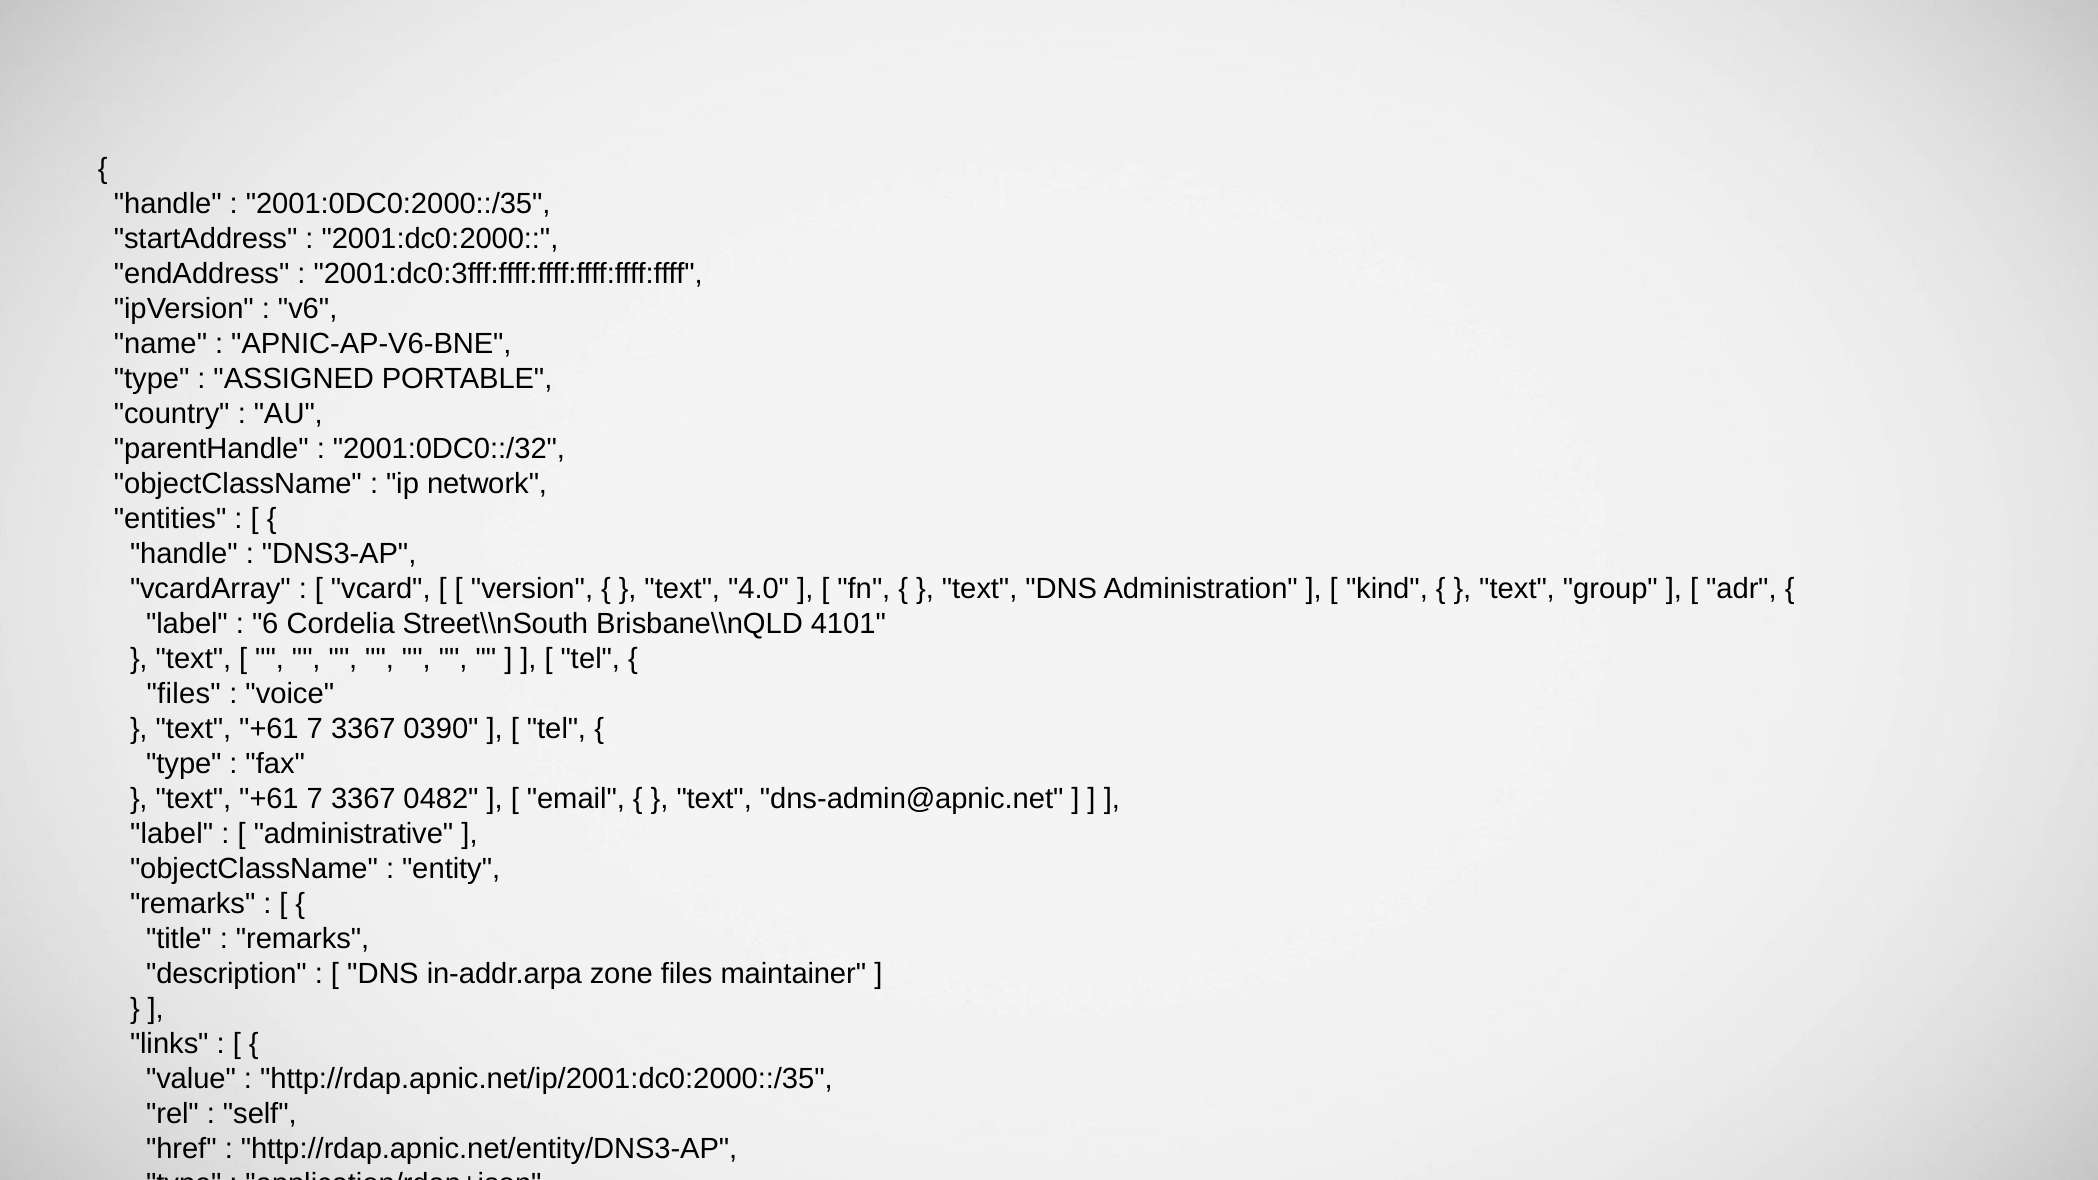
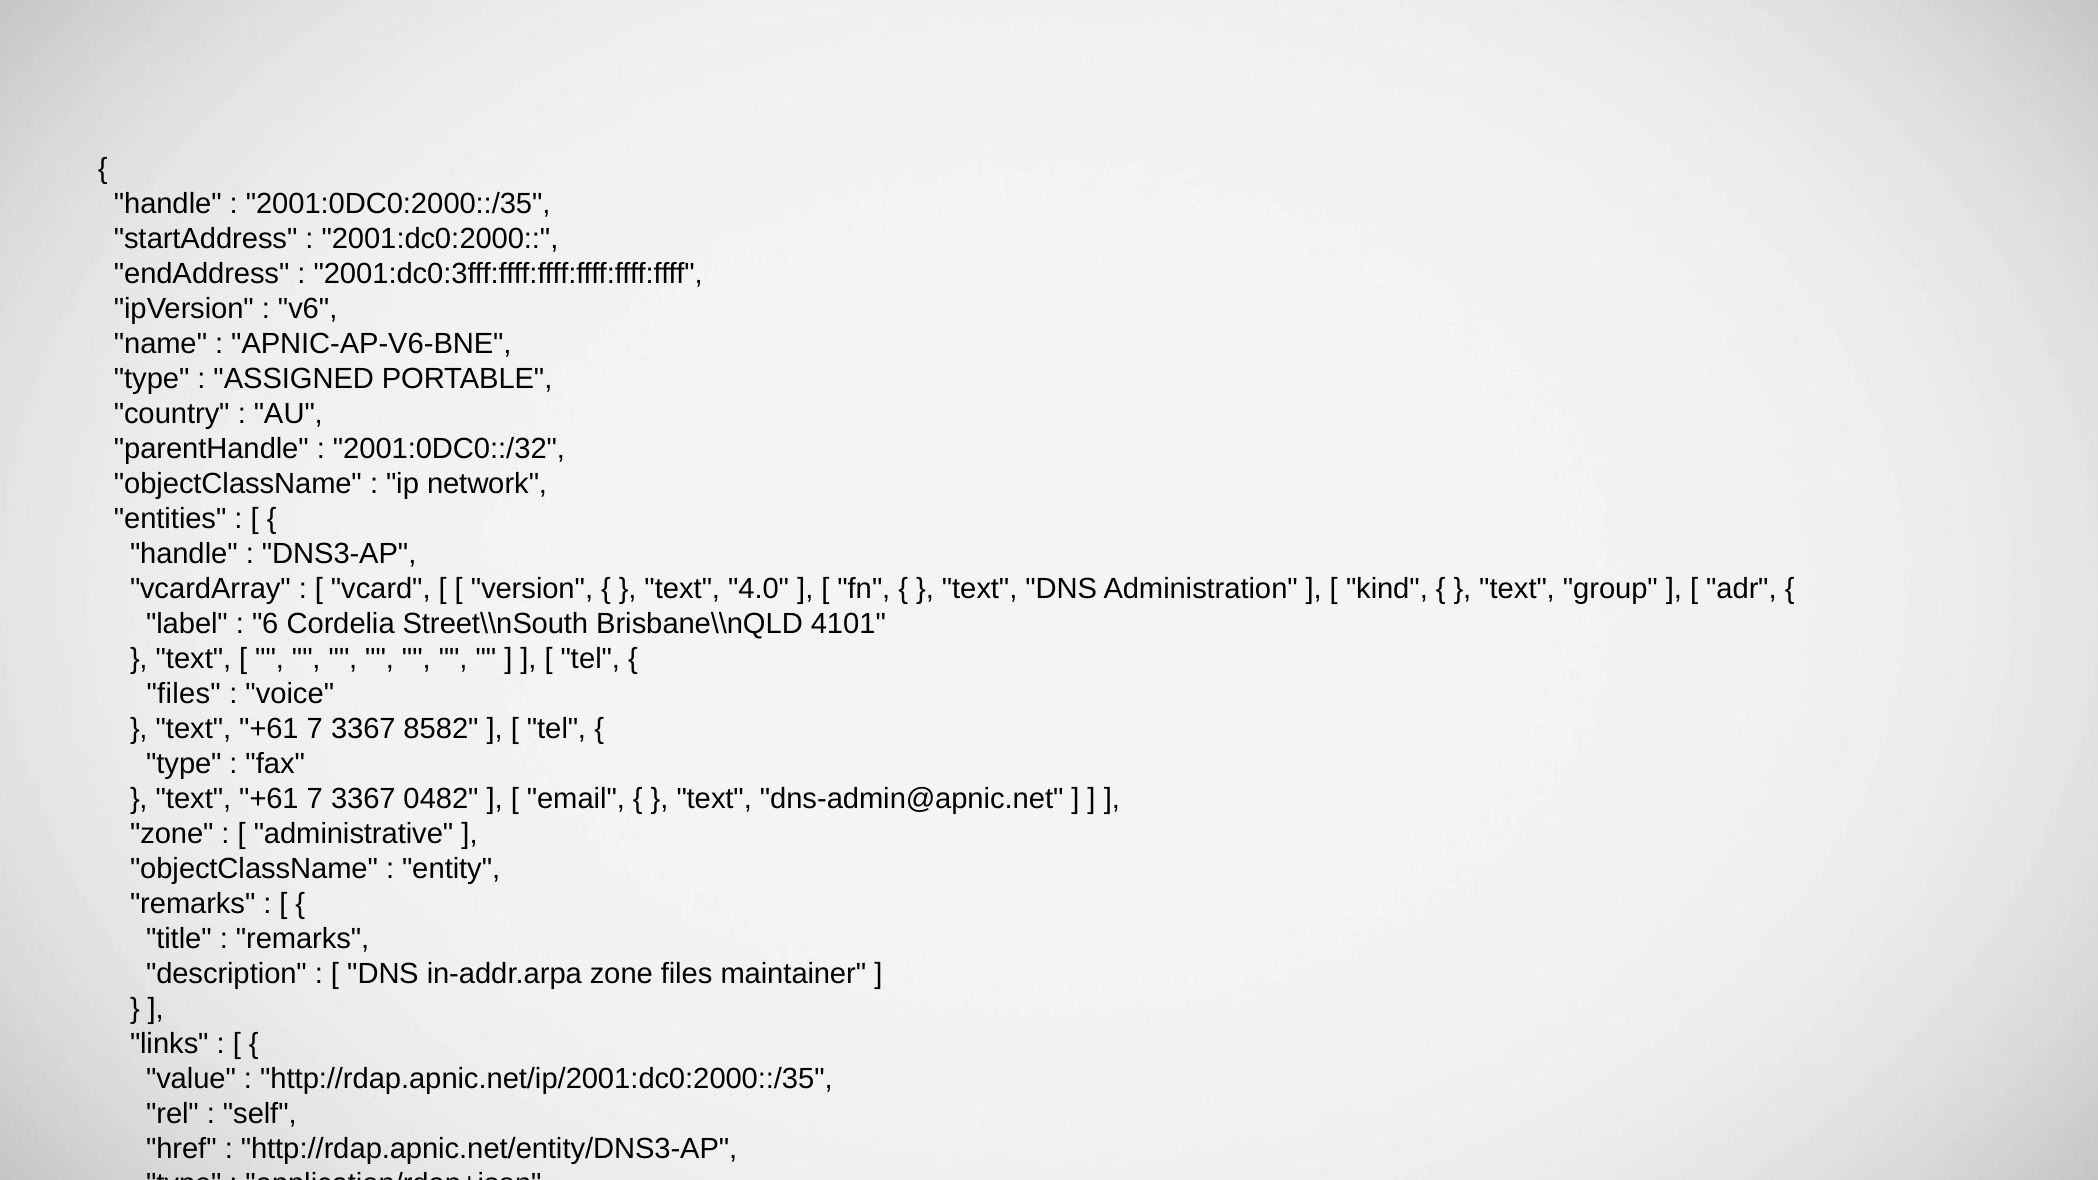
0390: 0390 -> 8582
label at (172, 834): label -> zone
